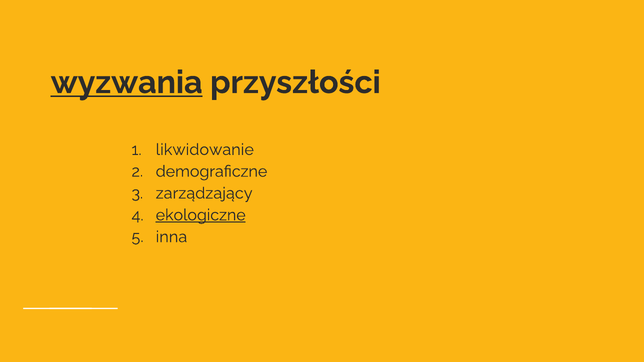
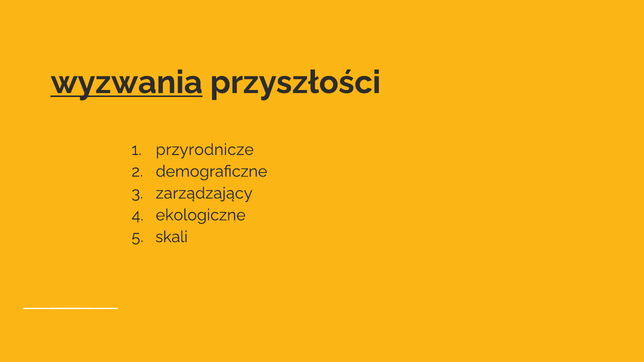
likwidowanie: likwidowanie -> przyrodnicze
ekologiczne underline: present -> none
inna: inna -> skali
